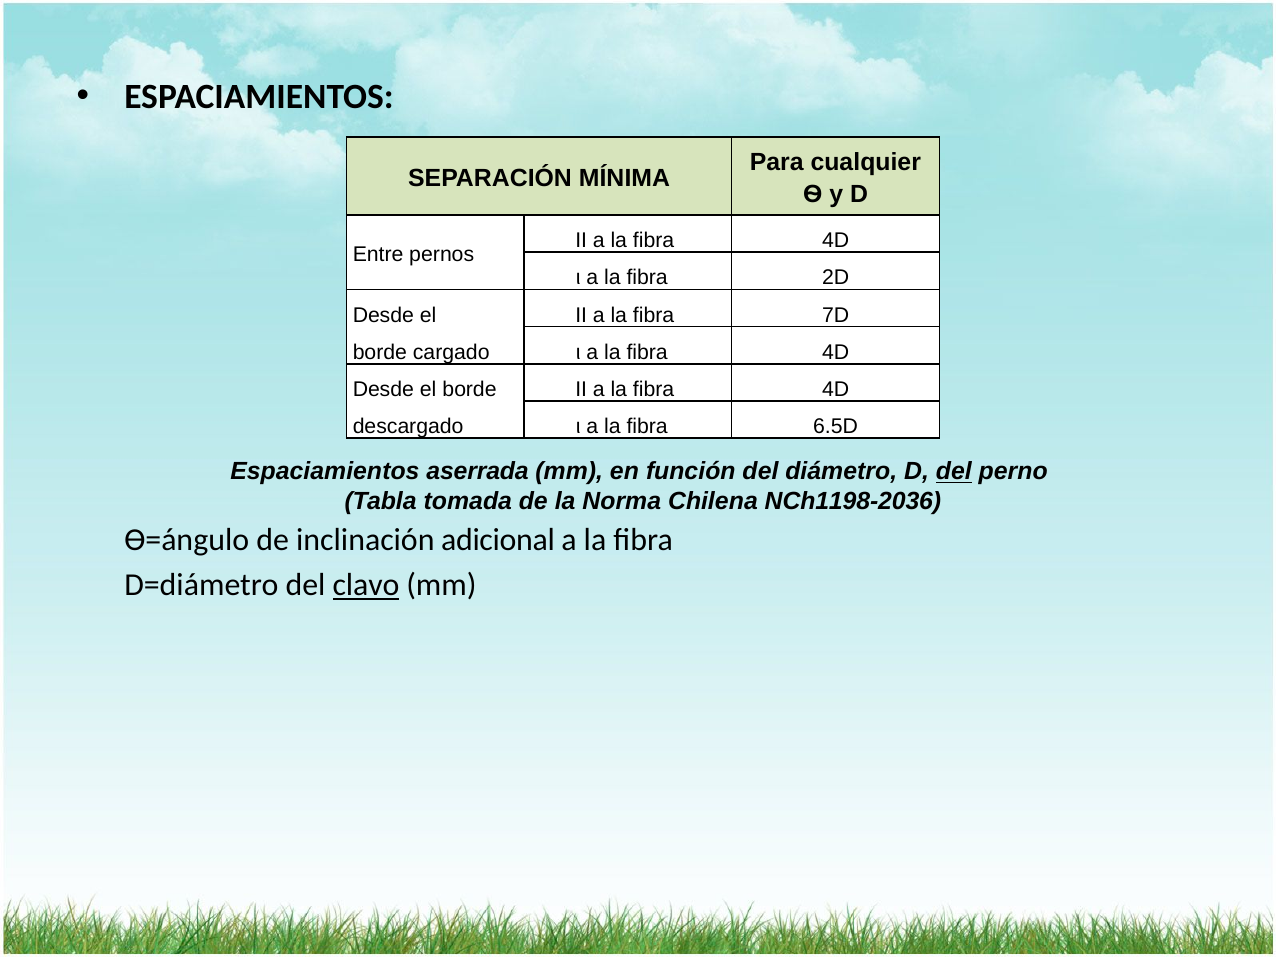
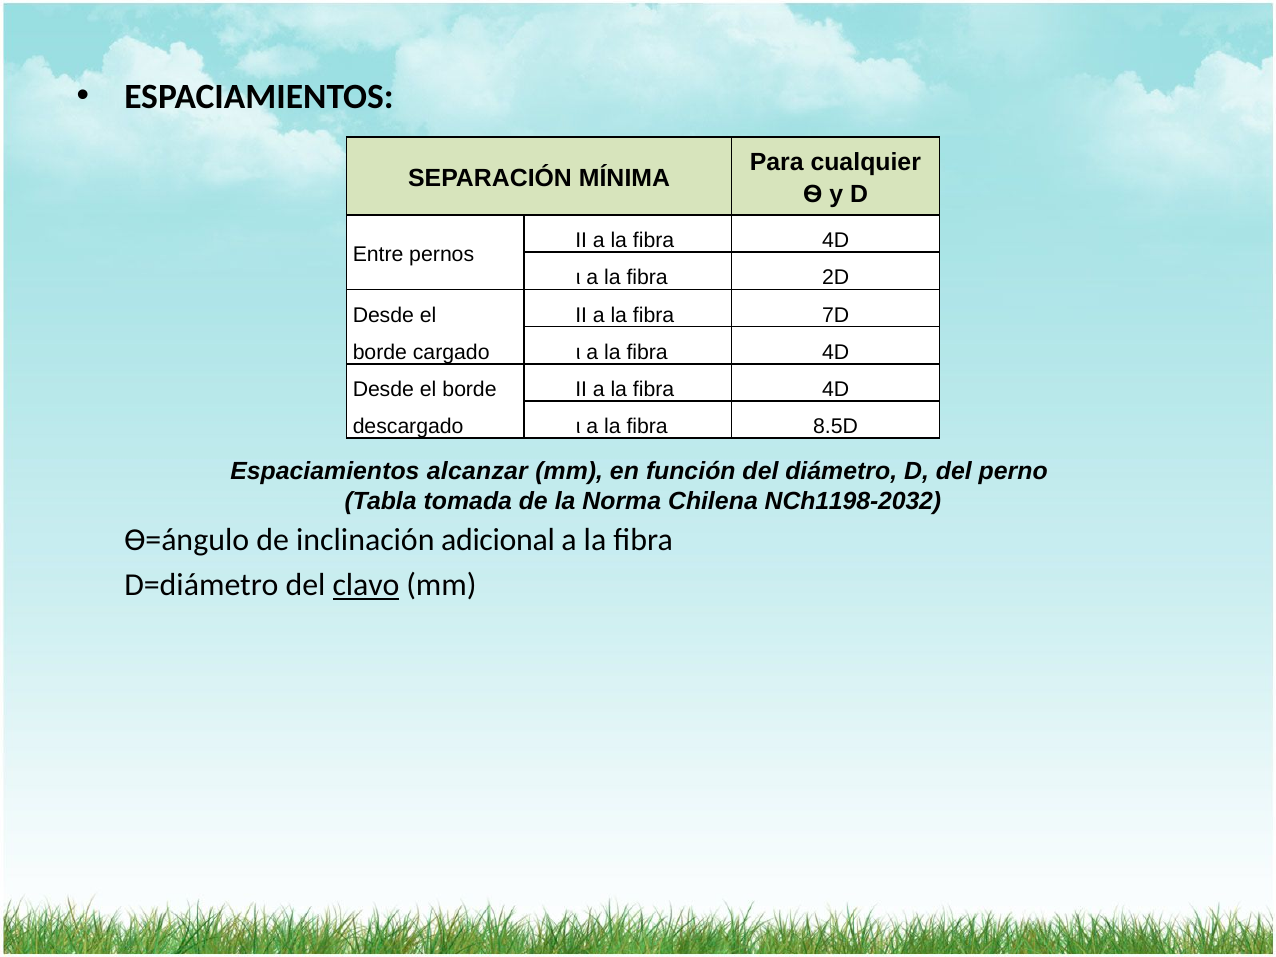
6.5D: 6.5D -> 8.5D
aserrada: aserrada -> alcanzar
del at (954, 472) underline: present -> none
NCh1198-2036: NCh1198-2036 -> NCh1198-2032
